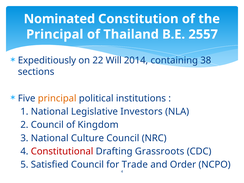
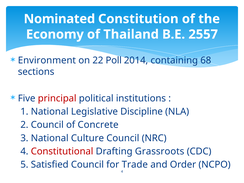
Principal at (55, 34): Principal -> Economy
Expeditiously: Expeditiously -> Environment
Will: Will -> Poll
38: 38 -> 68
principal at (57, 98) colour: orange -> red
Investors: Investors -> Discipline
Kingdom: Kingdom -> Concrete
